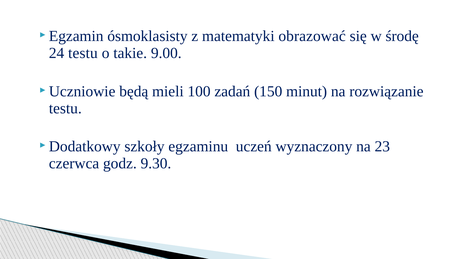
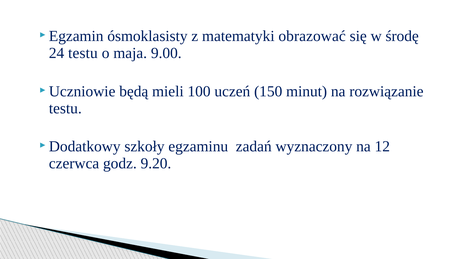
takie: takie -> maja
zadań: zadań -> uczeń
uczeń: uczeń -> zadań
23: 23 -> 12
9.30: 9.30 -> 9.20
